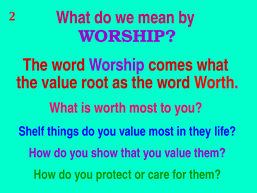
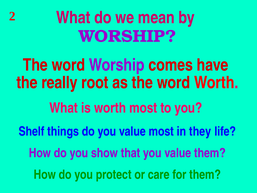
comes what: what -> have
the value: value -> really
